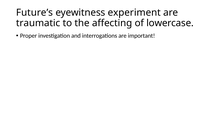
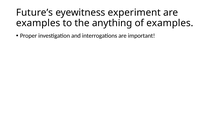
traumatic at (38, 23): traumatic -> examples
affecting: affecting -> anything
of lowercase: lowercase -> examples
